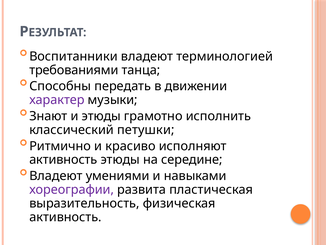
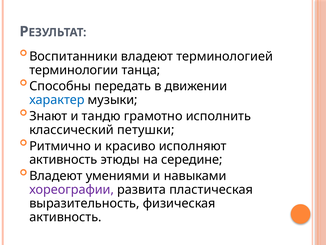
требованиями: требованиями -> терминологии
характер colour: purple -> blue
и этюды: этюды -> тандю
